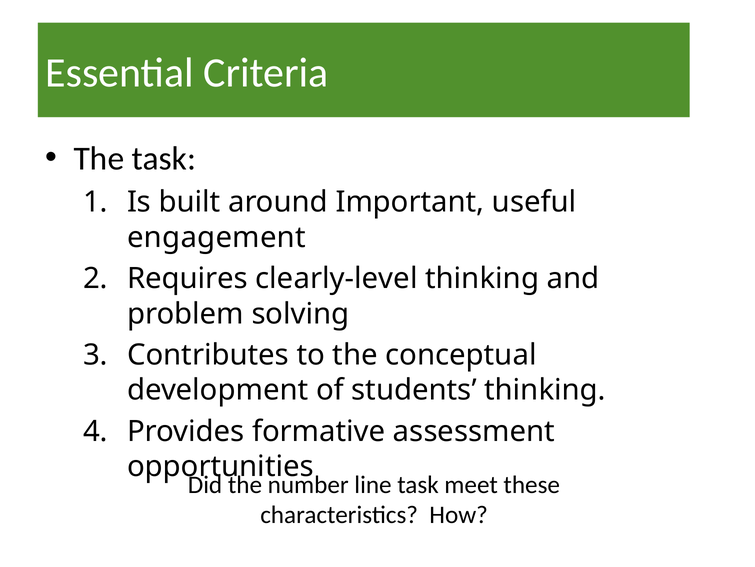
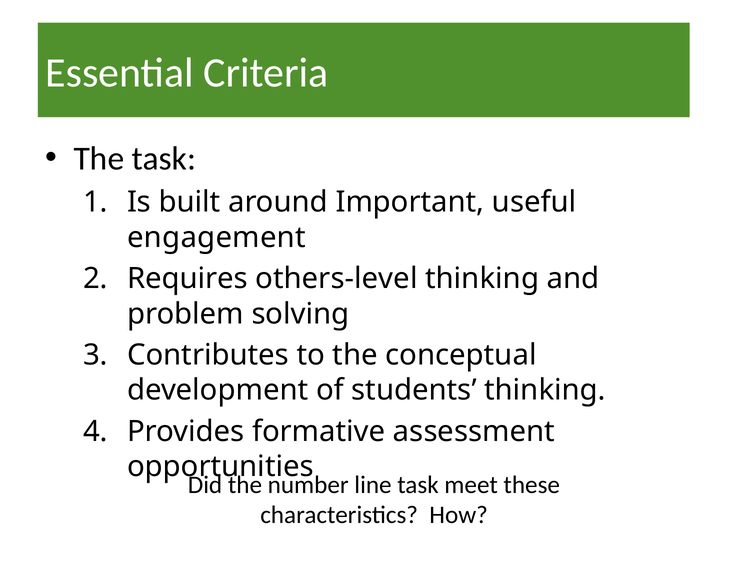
clearly-level: clearly-level -> others-level
